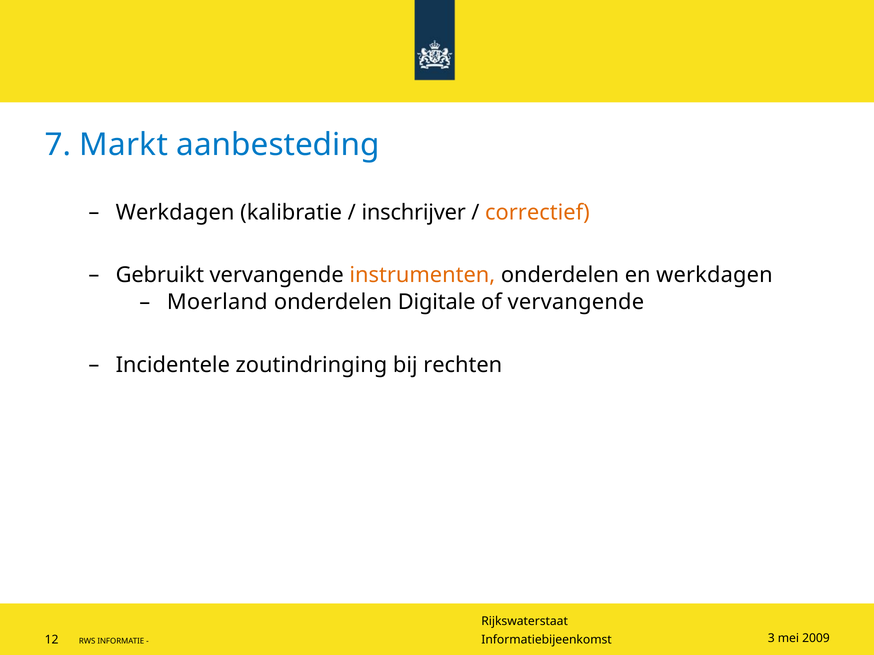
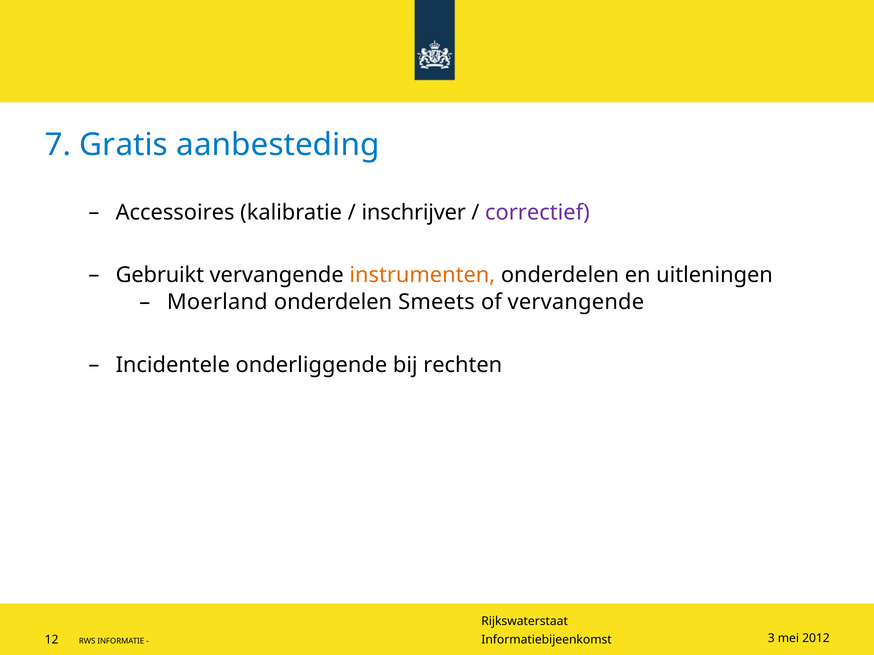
Markt: Markt -> Gratis
Werkdagen at (175, 212): Werkdagen -> Accessoires
correctief colour: orange -> purple
en werkdagen: werkdagen -> uitleningen
Digitale: Digitale -> Smeets
zoutindringing: zoutindringing -> onderliggende
2009: 2009 -> 2012
